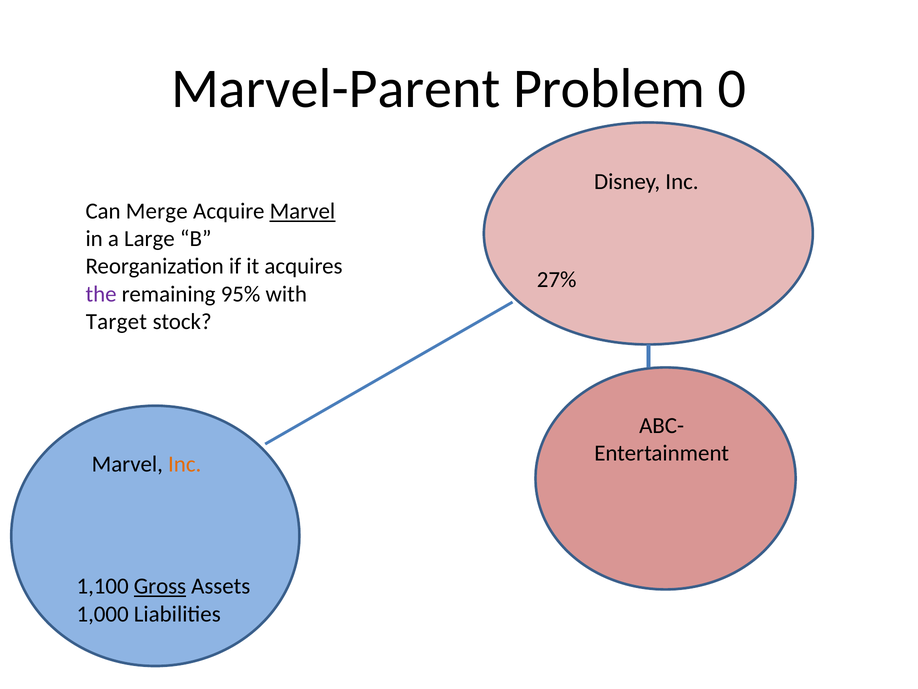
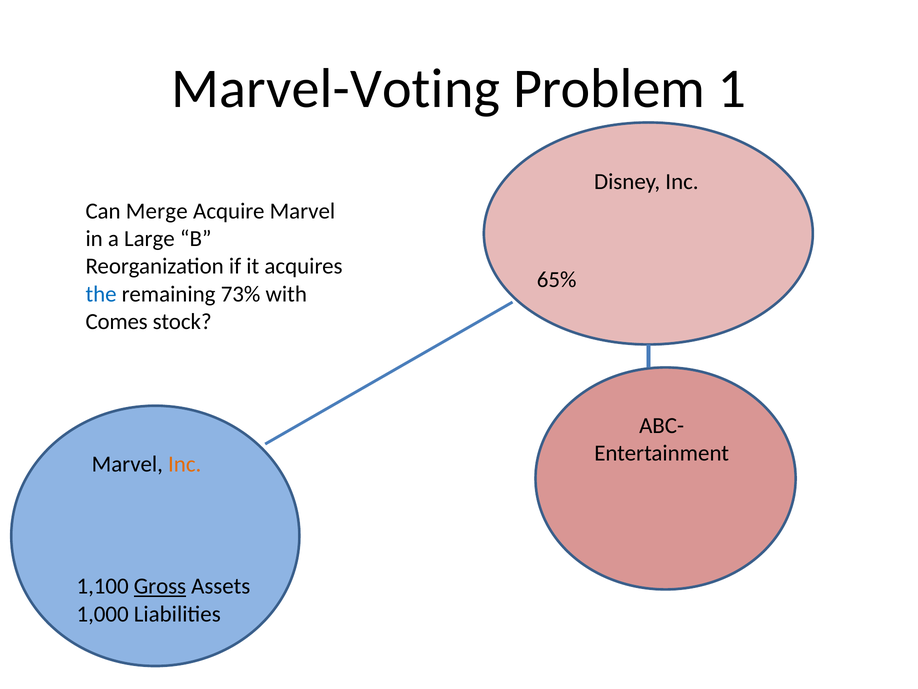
Marvel-Parent: Marvel-Parent -> Marvel-Voting
0: 0 -> 1
Marvel at (302, 211) underline: present -> none
27%: 27% -> 65%
the colour: purple -> blue
95%: 95% -> 73%
Target: Target -> Comes
